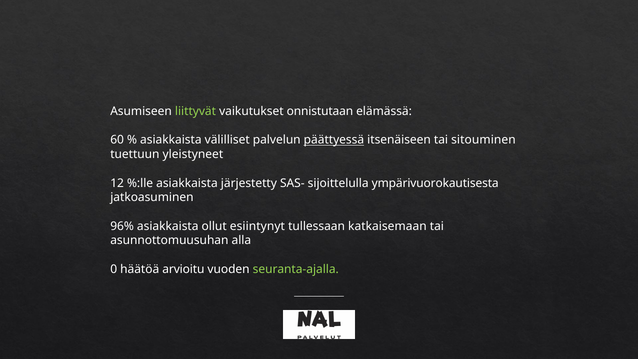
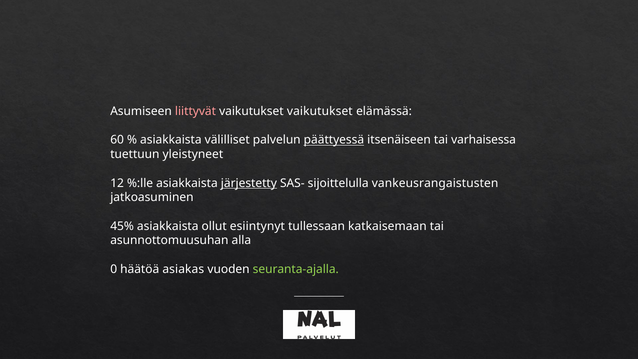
liittyvät colour: light green -> pink
vaikutukset onnistutaan: onnistutaan -> vaikutukset
sitouminen: sitouminen -> varhaisessa
järjestetty underline: none -> present
ympärivuorokautisesta: ympärivuorokautisesta -> vankeusrangaistusten
96%: 96% -> 45%
arvioitu: arvioitu -> asiakas
